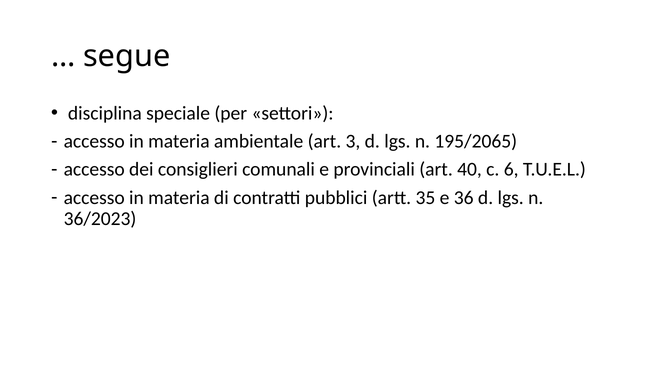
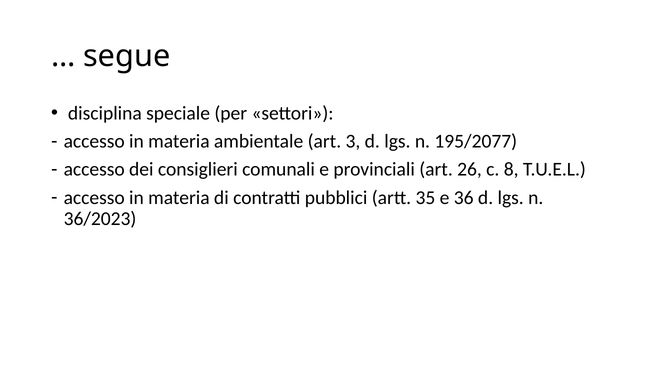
195/2065: 195/2065 -> 195/2077
40: 40 -> 26
6: 6 -> 8
